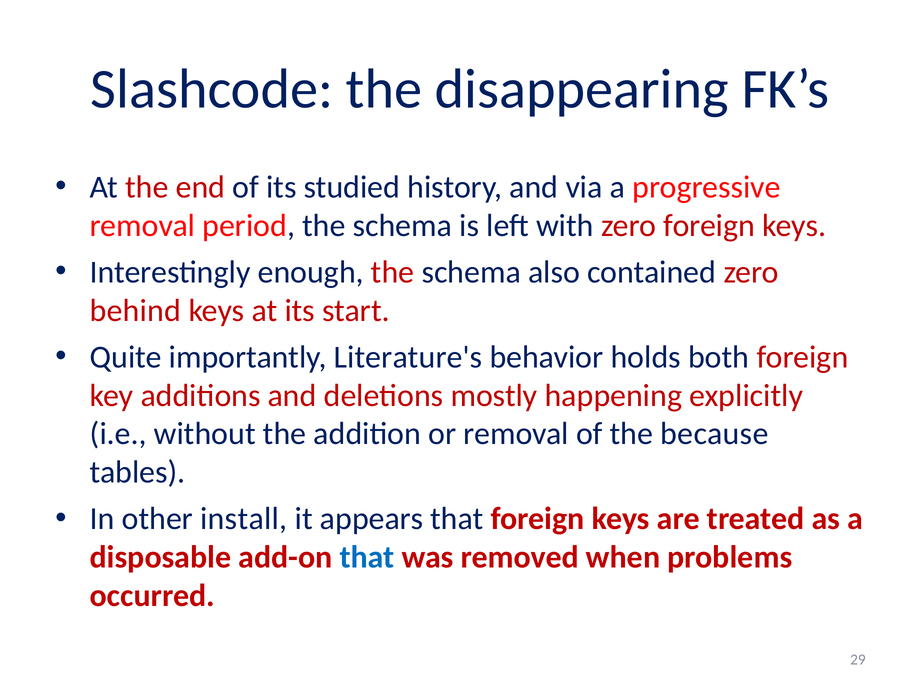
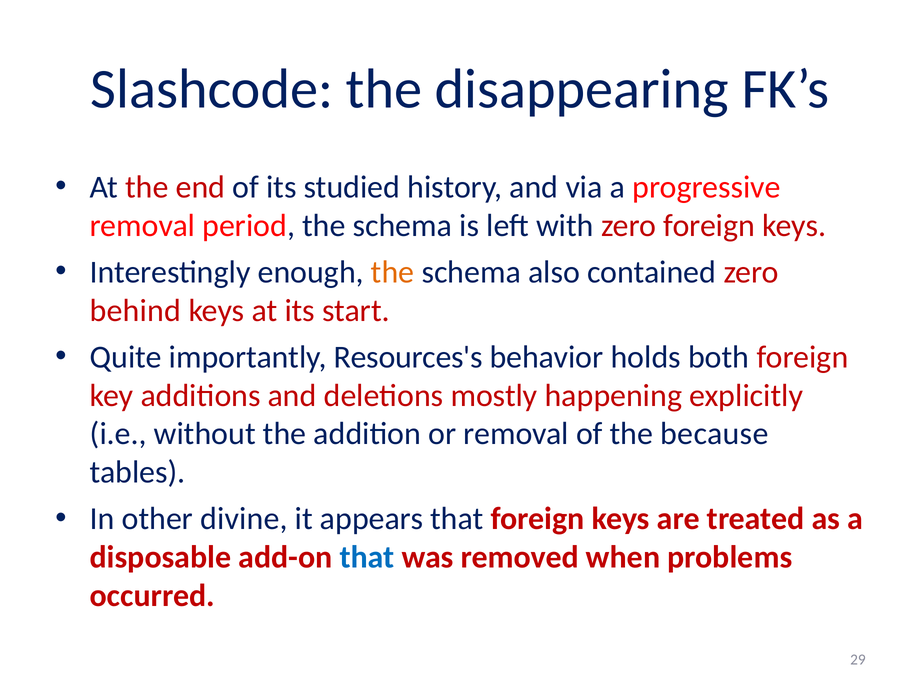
the at (393, 272) colour: red -> orange
Literature's: Literature's -> Resources's
install: install -> divine
